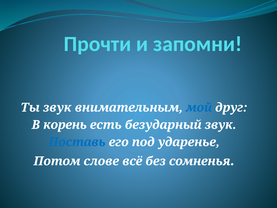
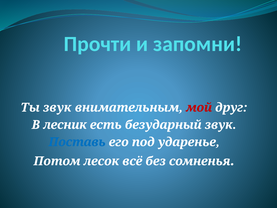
мой colour: blue -> red
корень: корень -> лесник
слове: слове -> лесок
